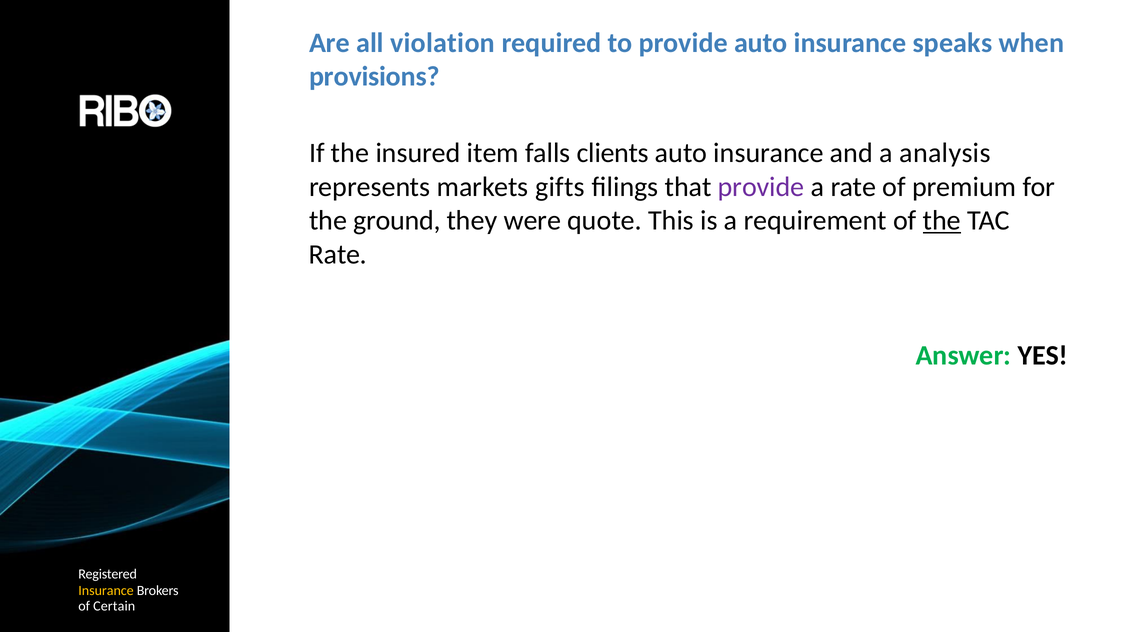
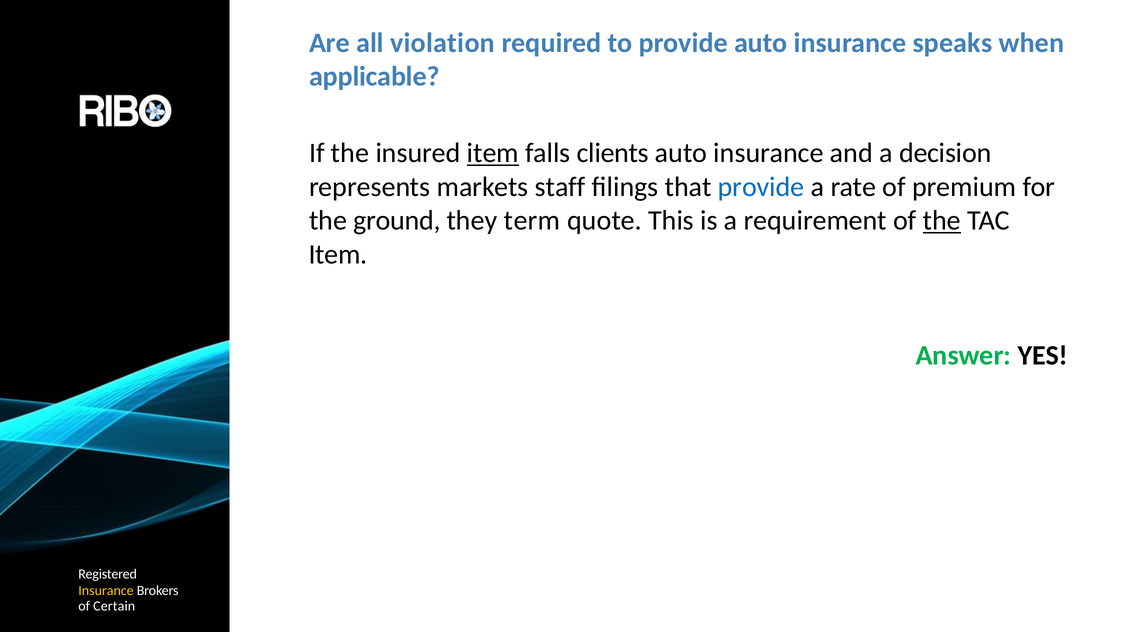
provisions: provisions -> applicable
item at (493, 153) underline: none -> present
analysis: analysis -> decision
gifts: gifts -> staff
provide at (761, 187) colour: purple -> blue
were: were -> term
Rate at (338, 254): Rate -> Item
